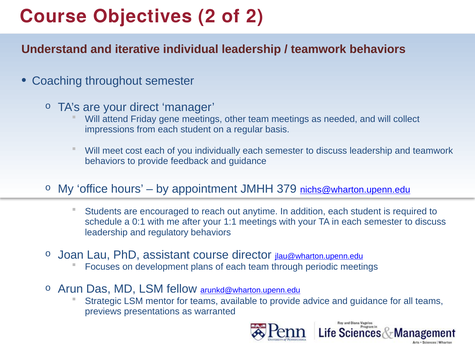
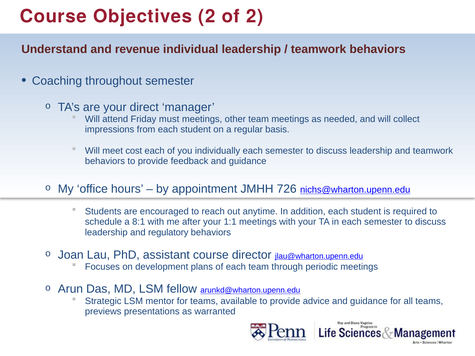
iterative: iterative -> revenue
gene: gene -> must
379: 379 -> 726
0:1: 0:1 -> 8:1
